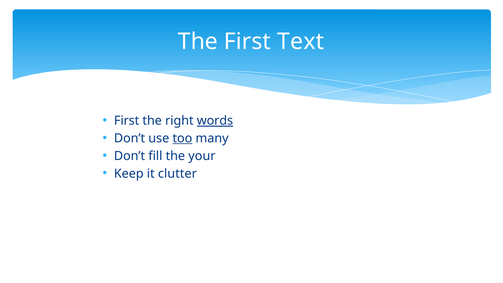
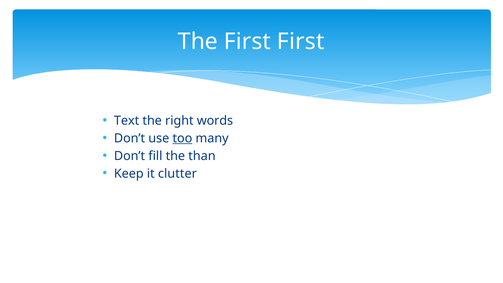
First Text: Text -> First
First at (127, 121): First -> Text
words underline: present -> none
your: your -> than
